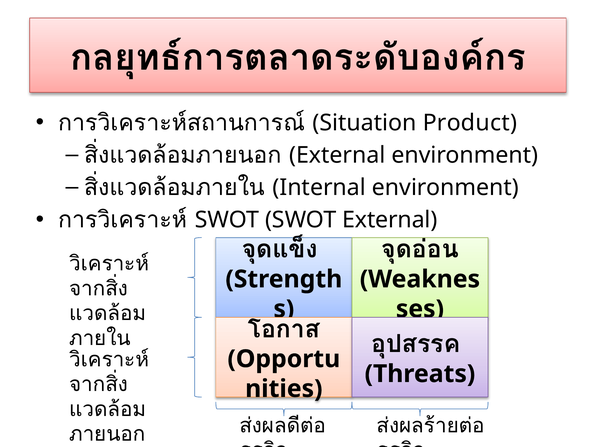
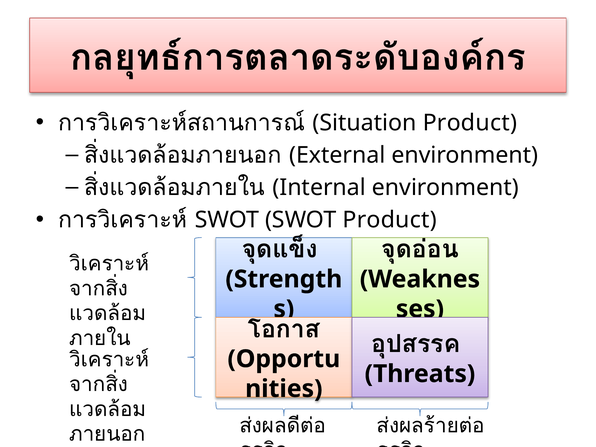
External at (390, 220): External -> Product
